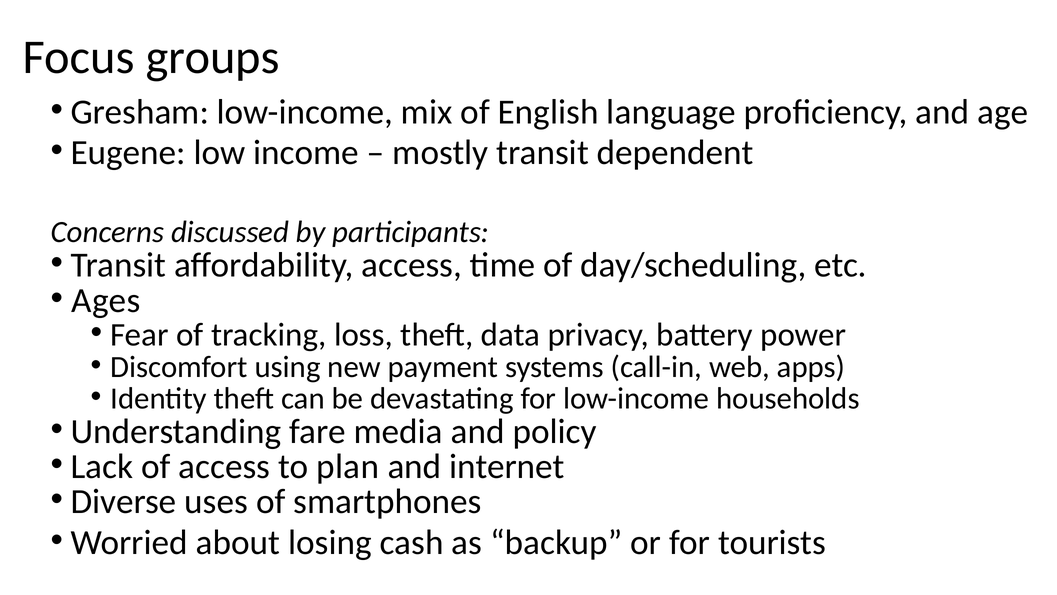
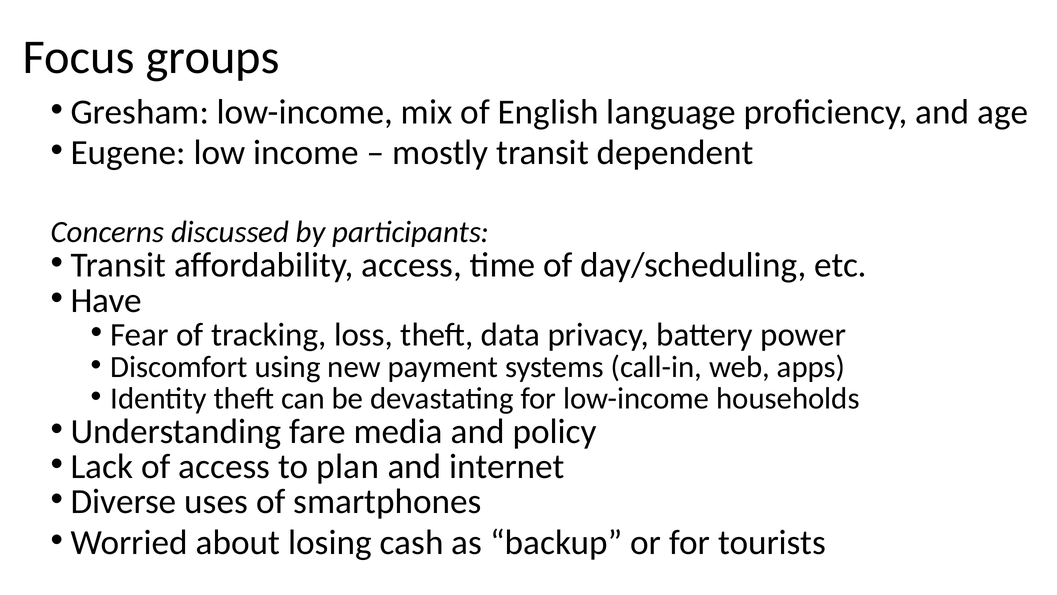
Ages: Ages -> Have
